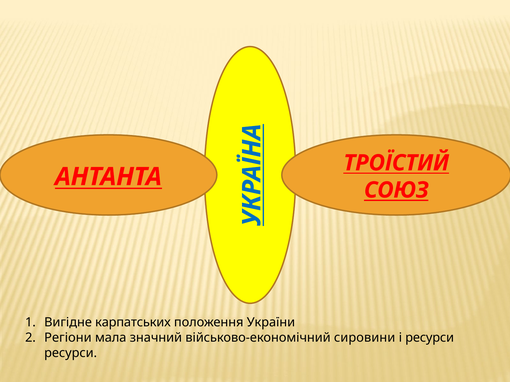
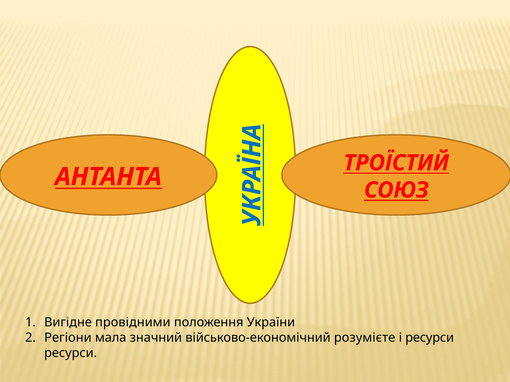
карпатських: карпатських -> провідними
сировини: сировини -> розумієте
